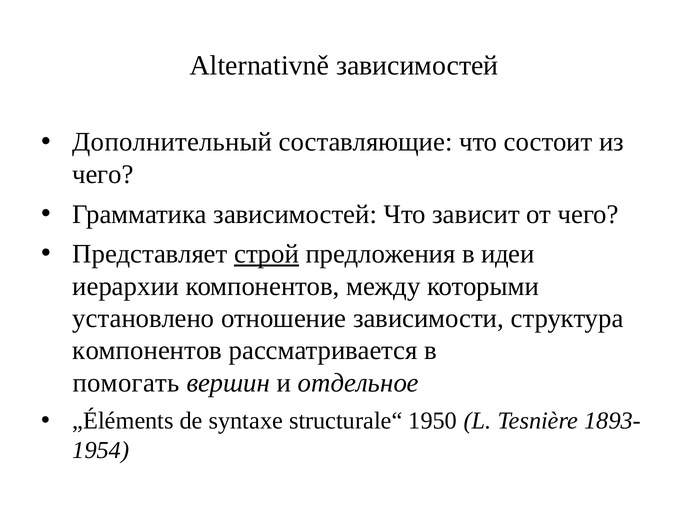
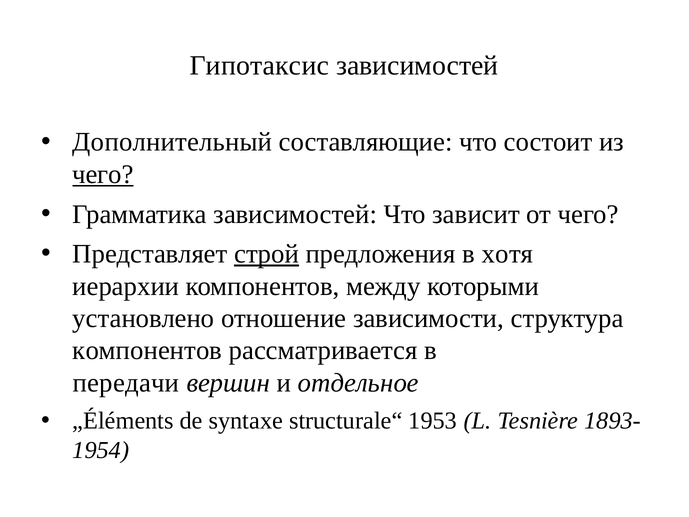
Alternativně: Alternativně -> Гипотаксис
чего at (103, 174) underline: none -> present
идеи: идеи -> хотя
помогать: помогать -> передачи
1950: 1950 -> 1953
